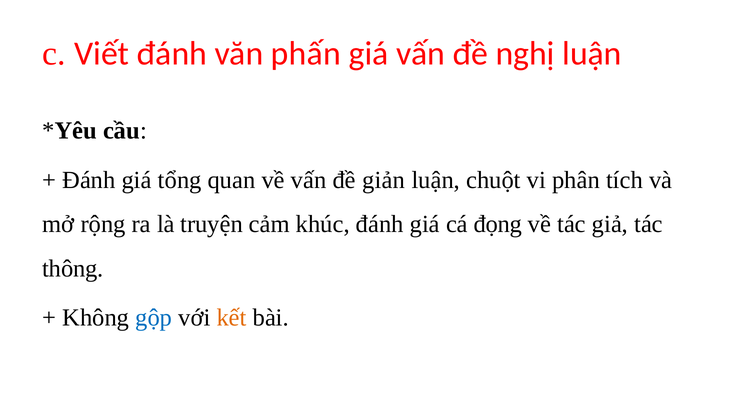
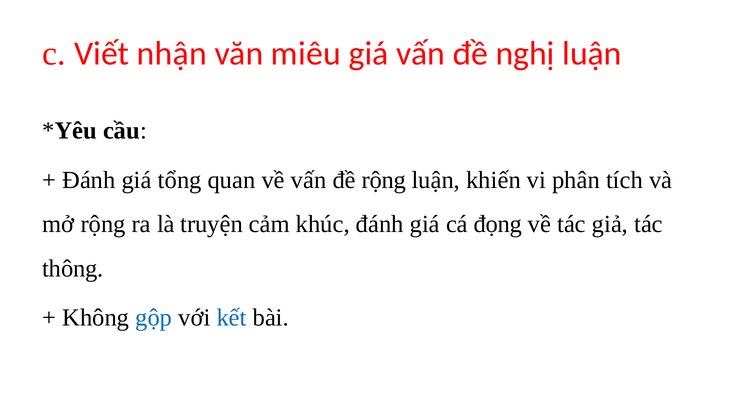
Viết đánh: đánh -> nhận
phấn: phấn -> miêu
đề giản: giản -> rộng
chuột: chuột -> khiến
kết colour: orange -> blue
